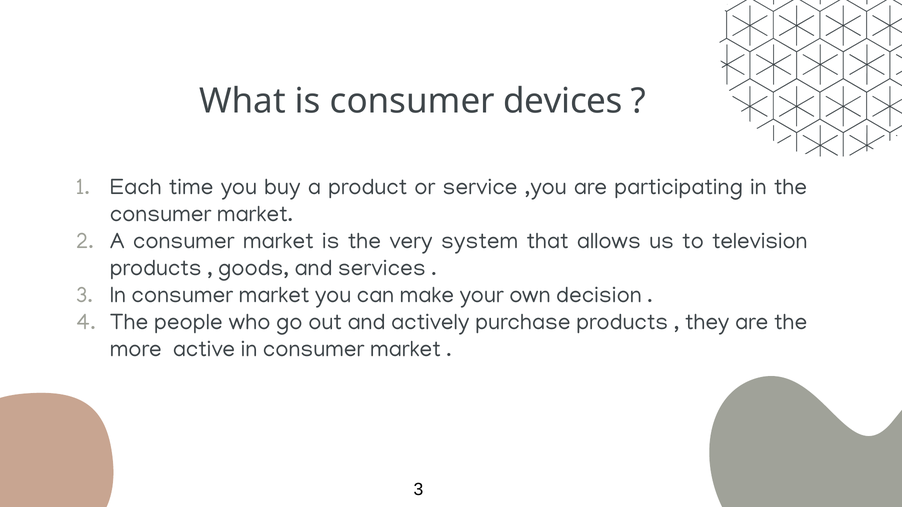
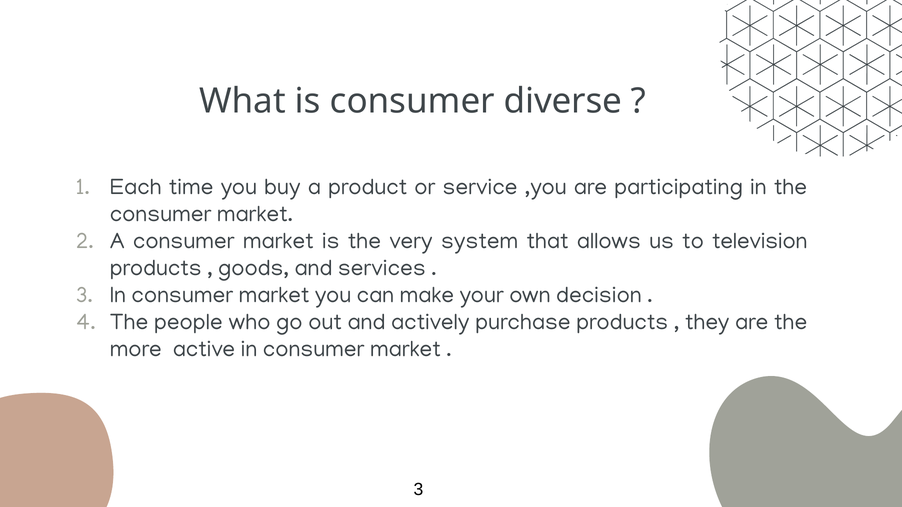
devices: devices -> diverse
